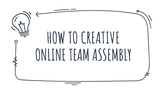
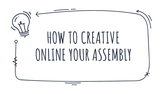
TEAM: TEAM -> YOUR
